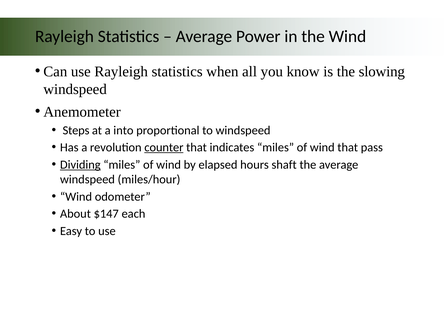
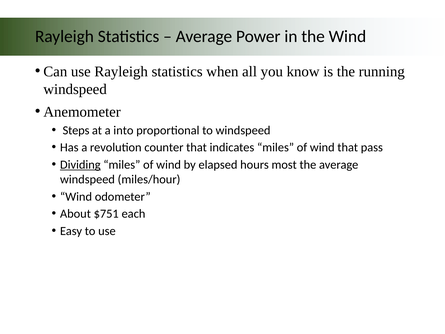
slowing: slowing -> running
counter underline: present -> none
shaft: shaft -> most
$147: $147 -> $751
